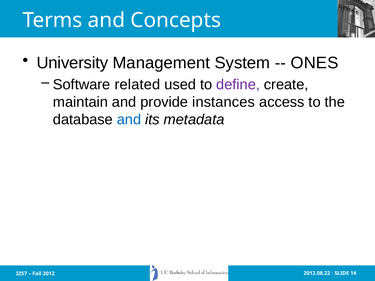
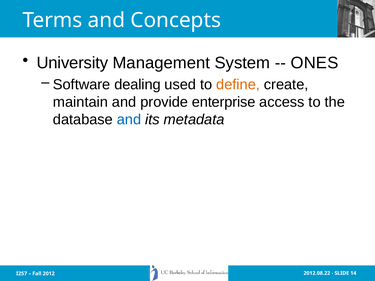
related: related -> dealing
define colour: purple -> orange
instances: instances -> enterprise
